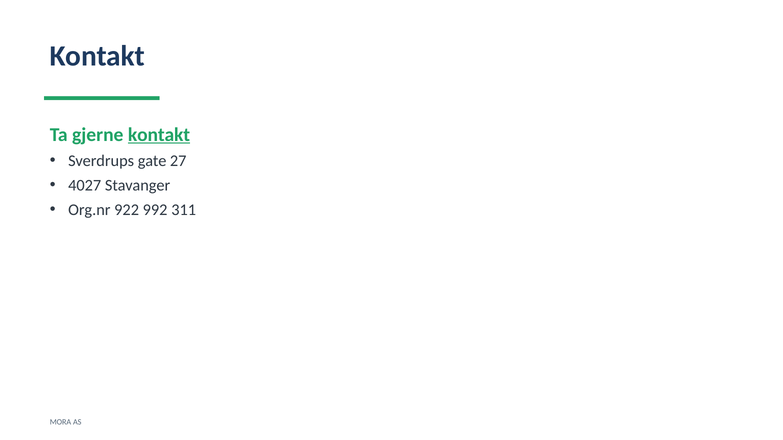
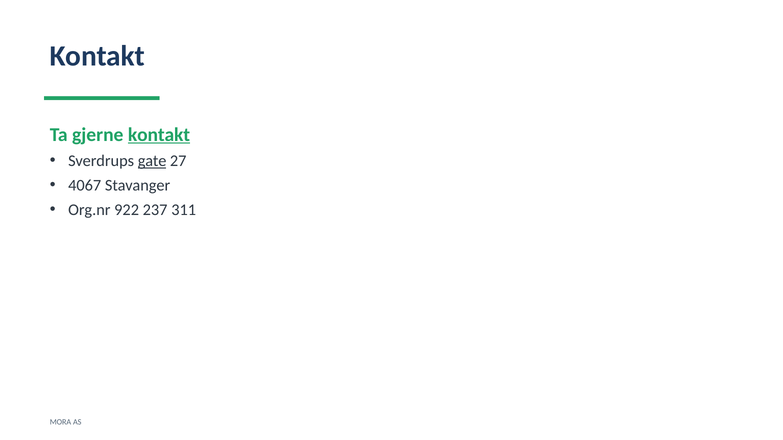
gate underline: none -> present
4027: 4027 -> 4067
992: 992 -> 237
